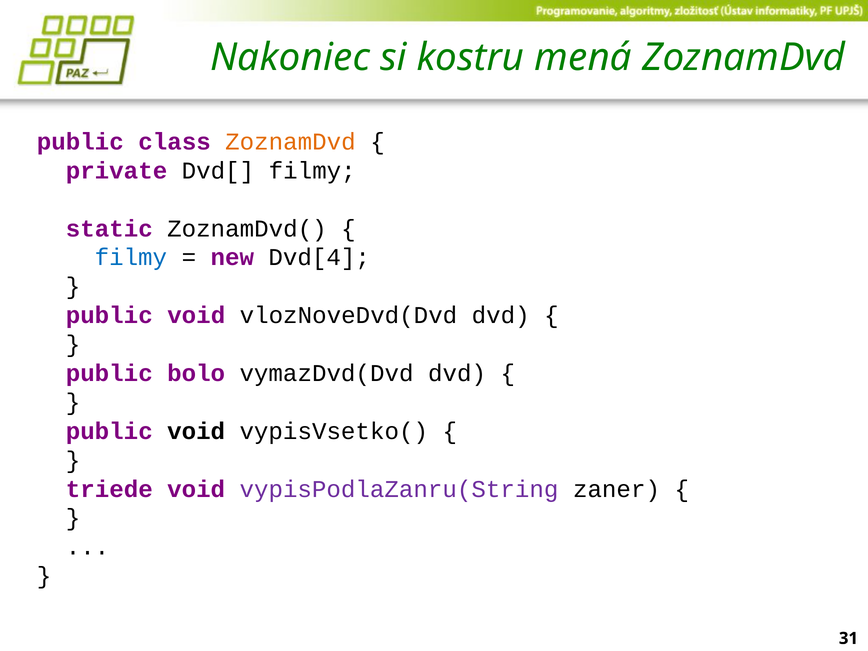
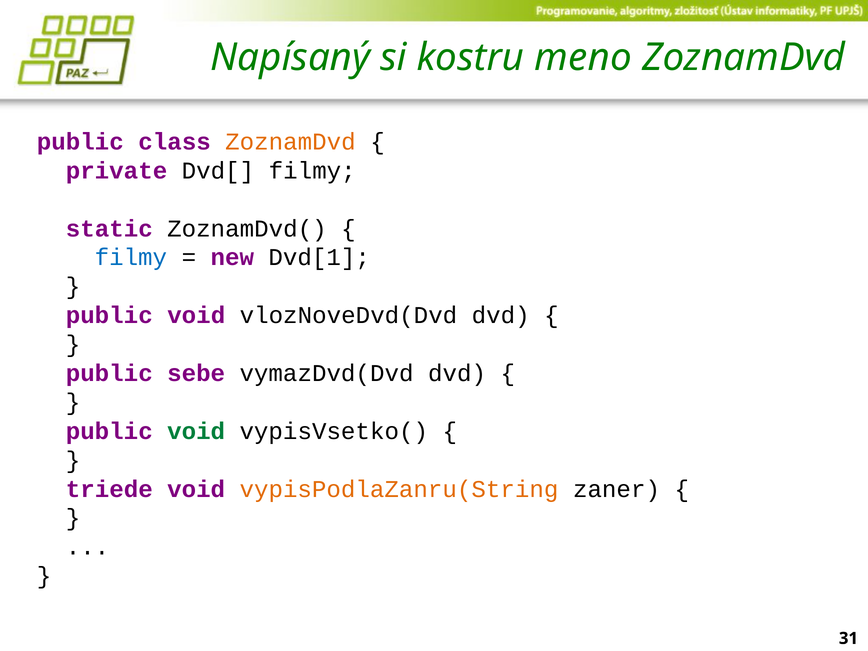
Nakoniec: Nakoniec -> Napísaný
mená: mená -> meno
Dvd[4: Dvd[4 -> Dvd[1
bolo: bolo -> sebe
void at (196, 431) colour: black -> green
vypisPodlaZanru(String colour: purple -> orange
